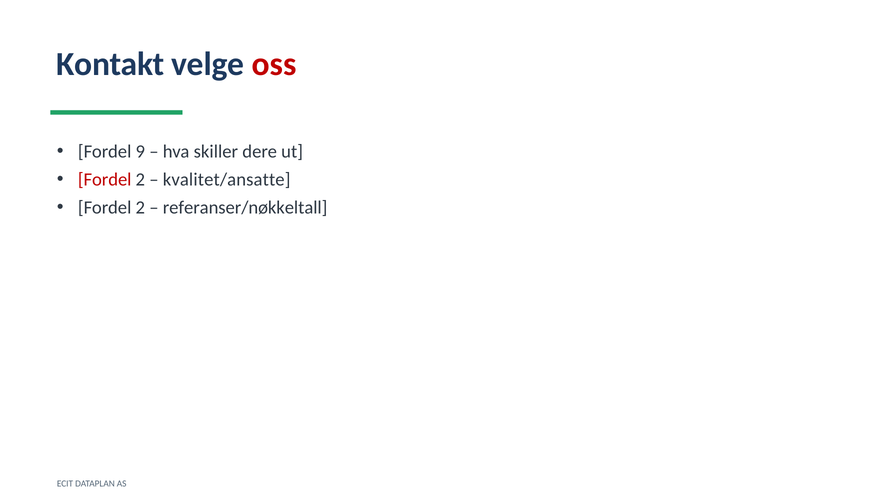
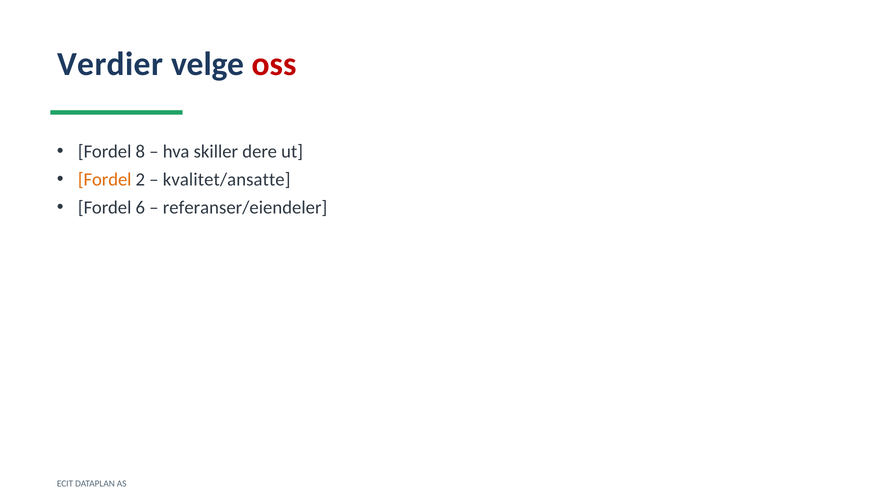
Kontakt: Kontakt -> Verdier
9: 9 -> 8
Fordel at (105, 180) colour: red -> orange
2 at (140, 208): 2 -> 6
referanser/nøkkeltall: referanser/nøkkeltall -> referanser/eiendeler
